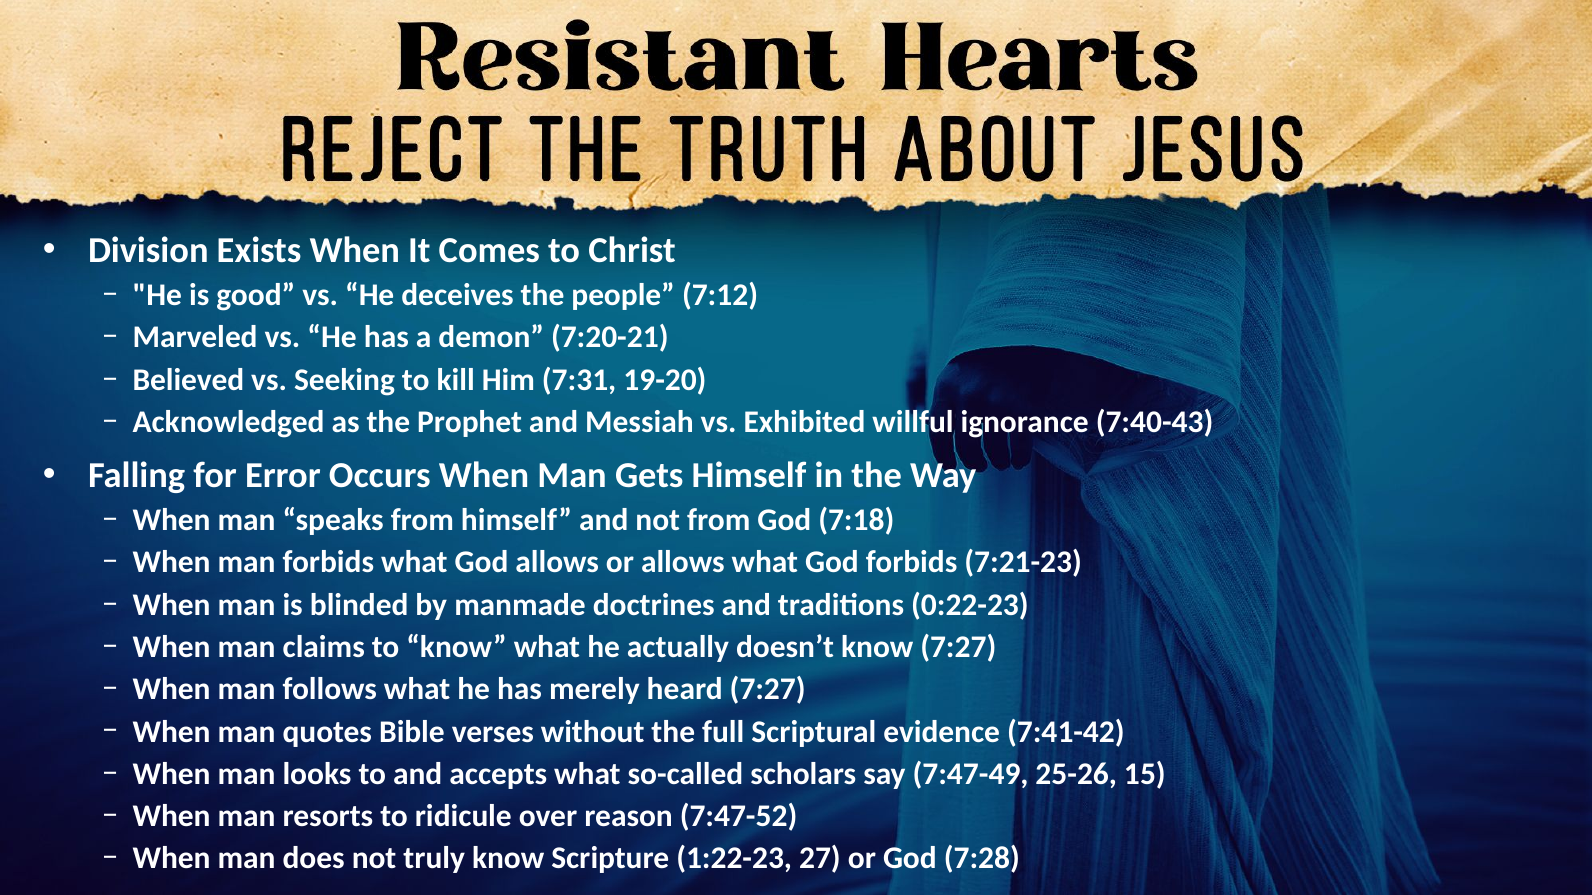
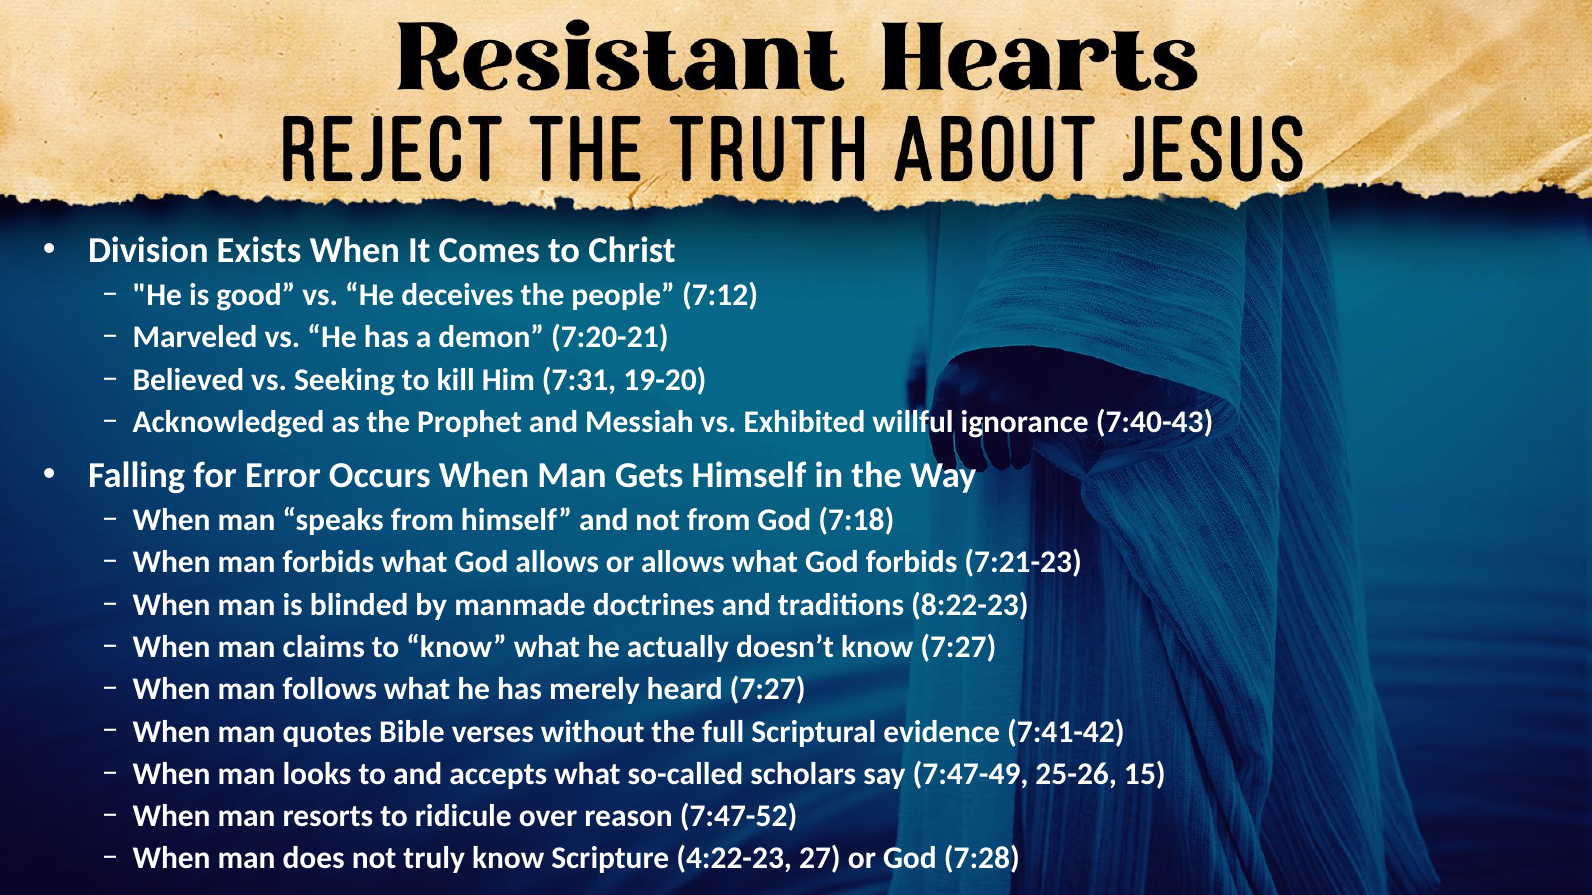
0:22-23: 0:22-23 -> 8:22-23
1:22-23: 1:22-23 -> 4:22-23
